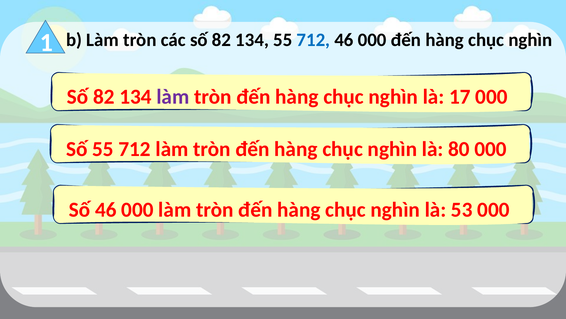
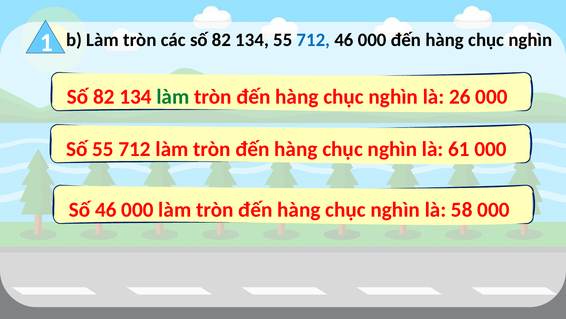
làm at (173, 97) colour: purple -> green
17: 17 -> 26
80: 80 -> 61
53: 53 -> 58
